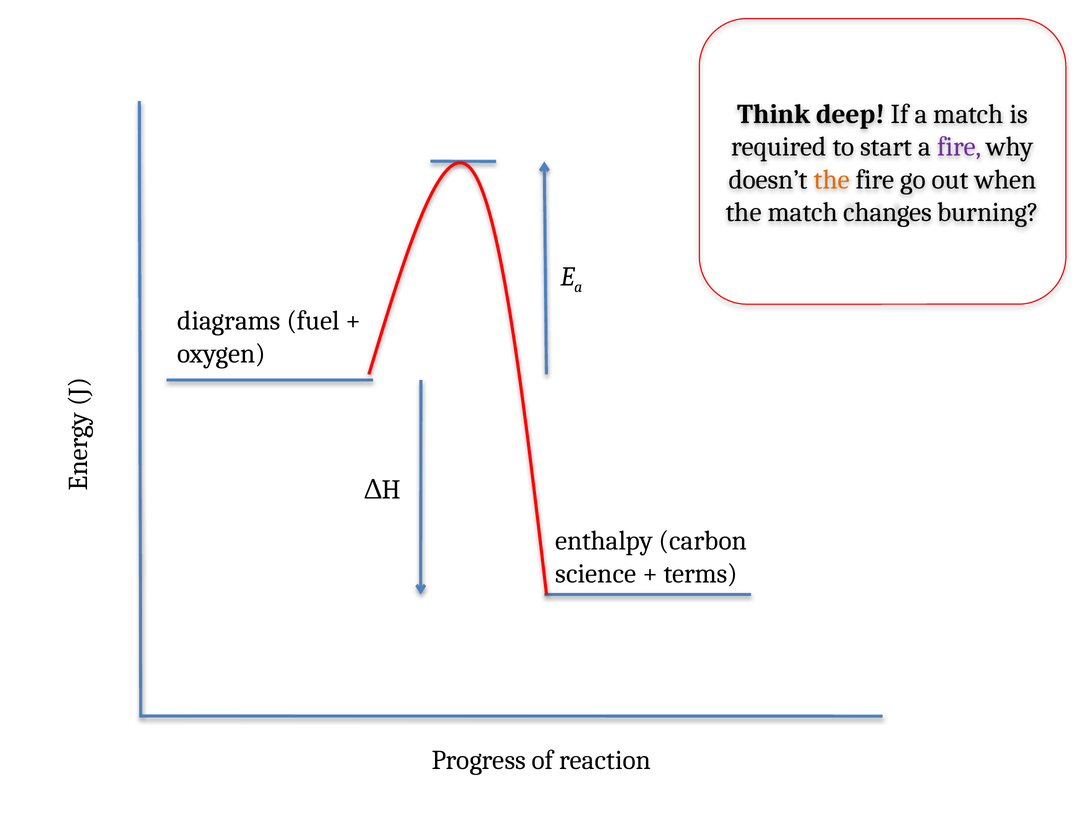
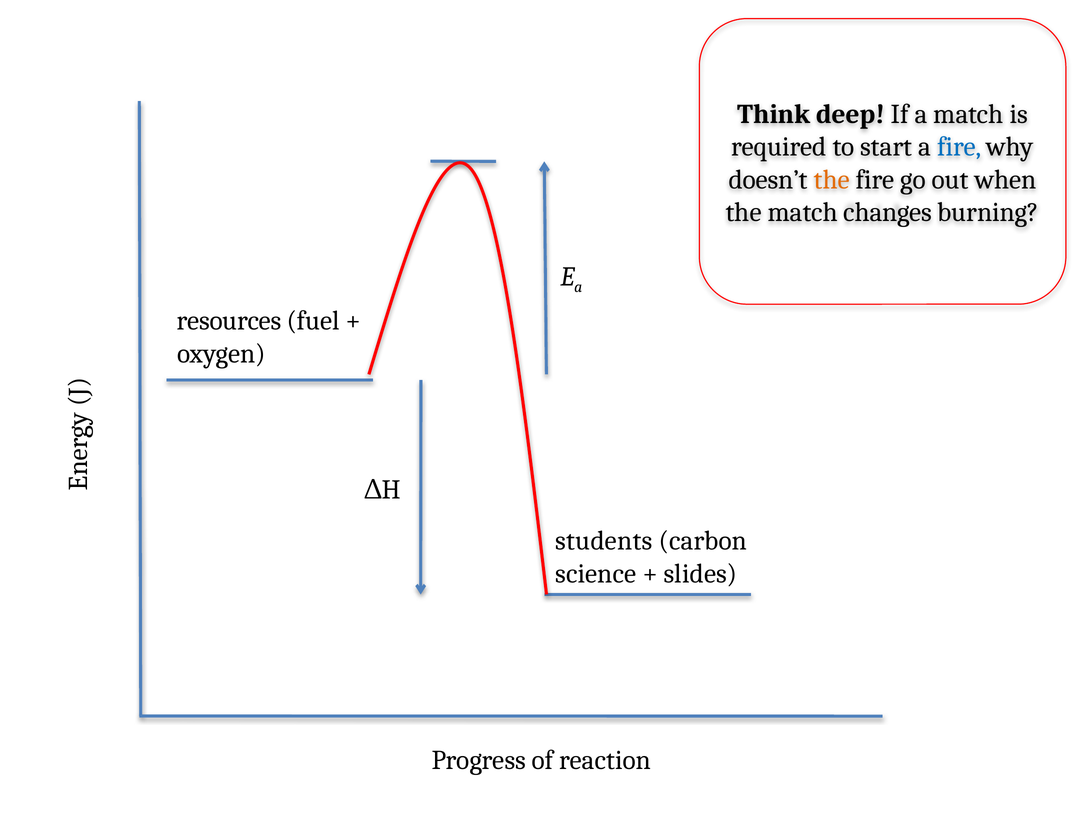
fire at (959, 147) colour: purple -> blue
diagrams: diagrams -> resources
enthalpy: enthalpy -> students
terms: terms -> slides
